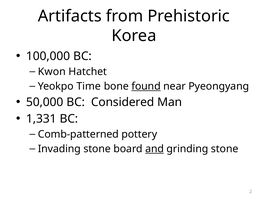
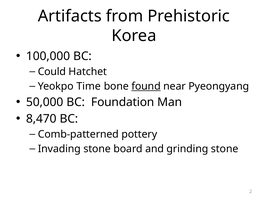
Kwon: Kwon -> Could
Considered: Considered -> Foundation
1,331: 1,331 -> 8,470
and underline: present -> none
